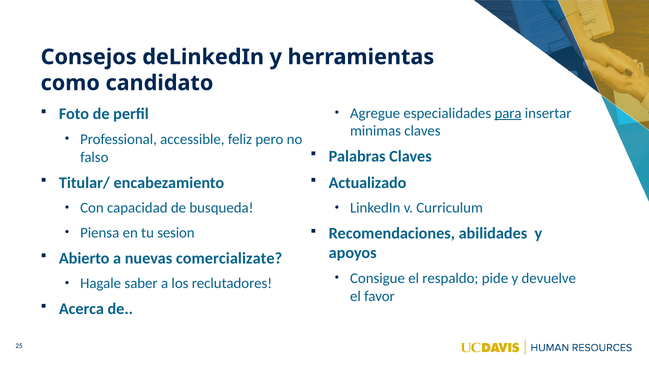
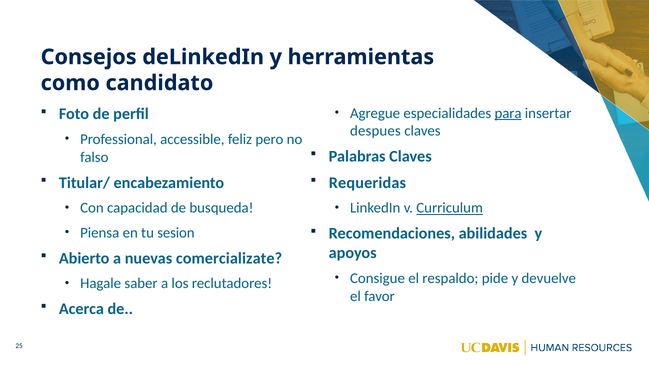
minimas: minimas -> despues
Actualizado: Actualizado -> Requeridas
Curriculum underline: none -> present
